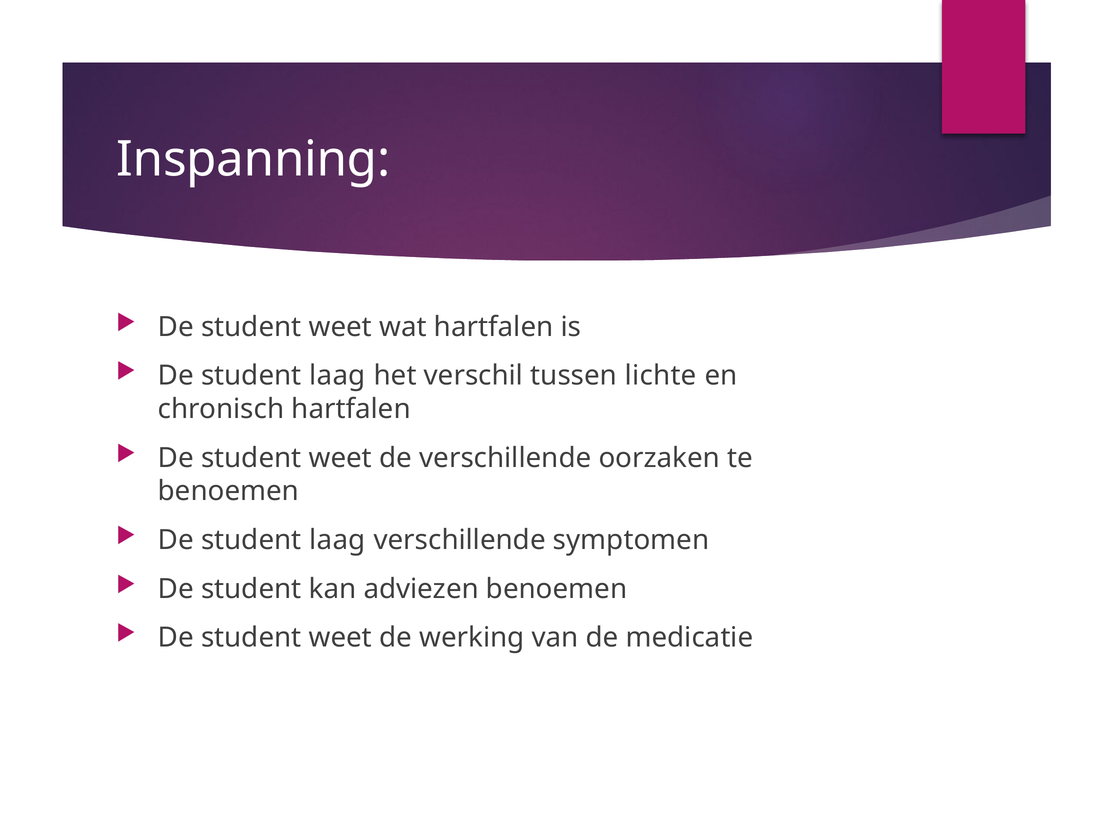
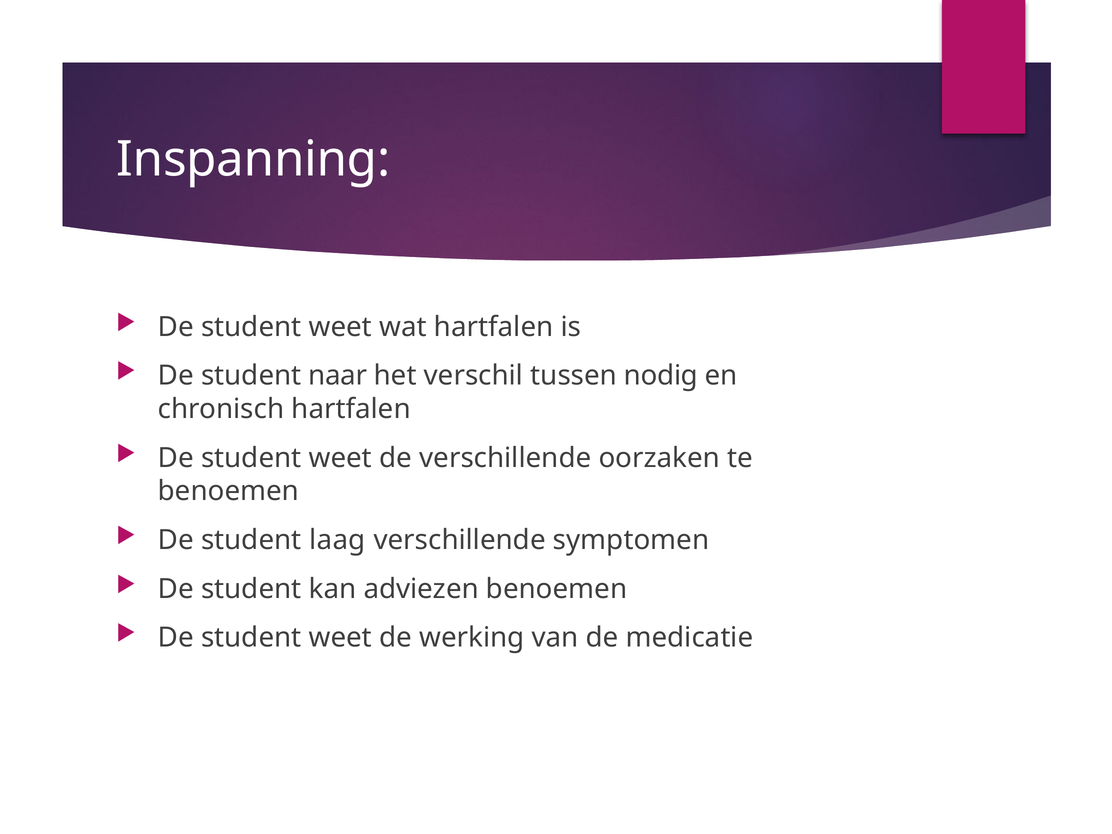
laag at (337, 376): laag -> naar
lichte: lichte -> nodig
